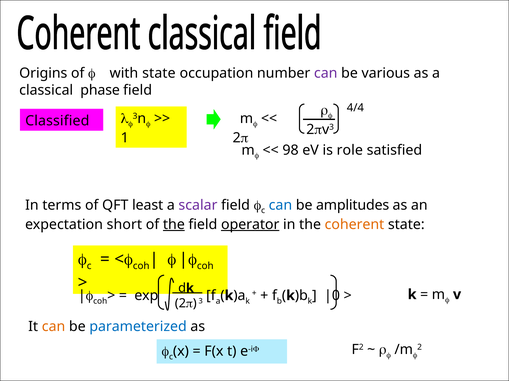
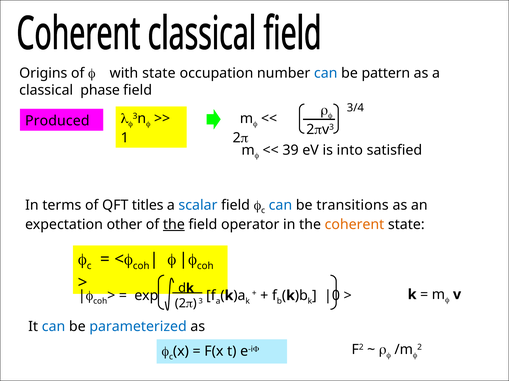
can at (326, 73) colour: purple -> blue
various: various -> pattern
4/4: 4/4 -> 3/4
Classified: Classified -> Produced
98: 98 -> 39
role: role -> into
least: least -> titles
scalar colour: purple -> blue
amplitudes: amplitudes -> transitions
short: short -> other
operator underline: present -> none
can at (54, 327) colour: orange -> blue
